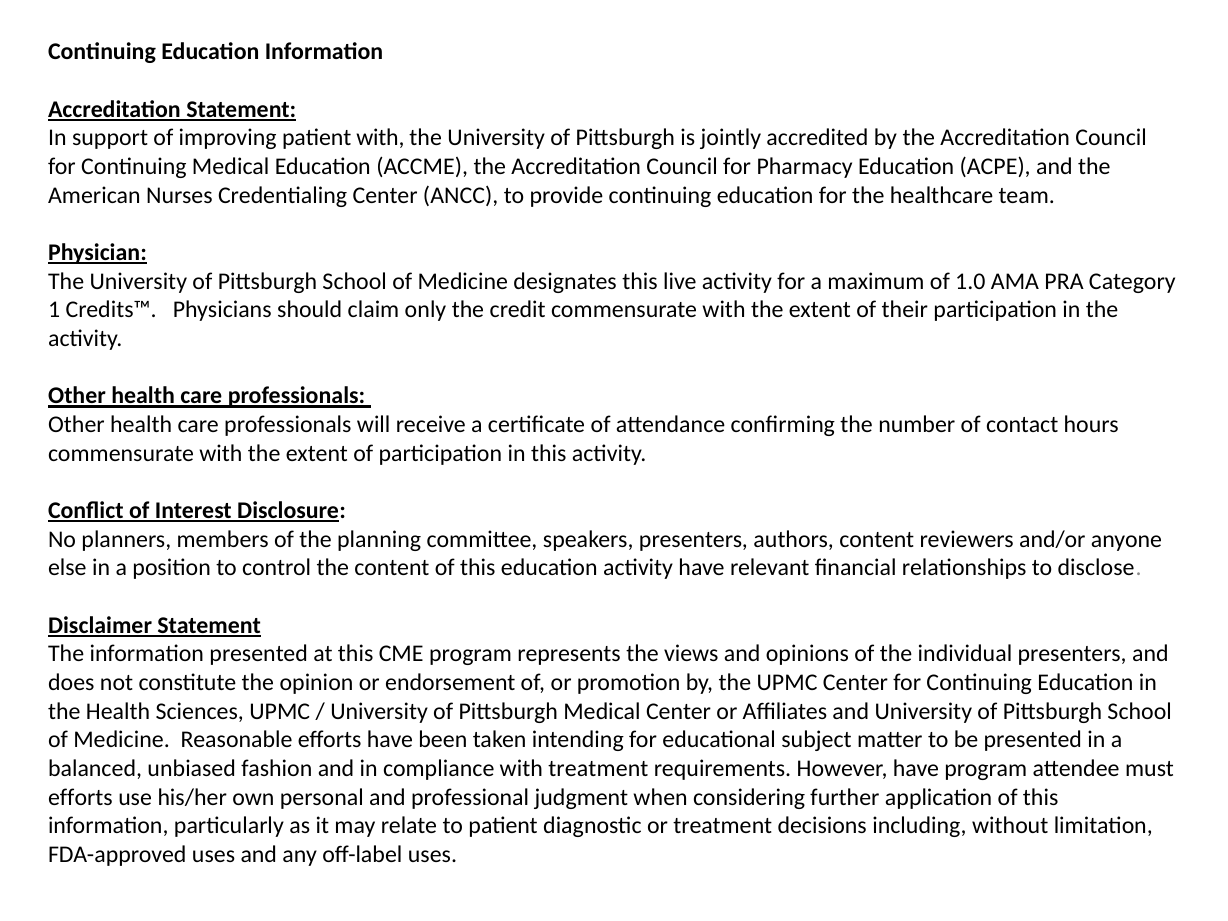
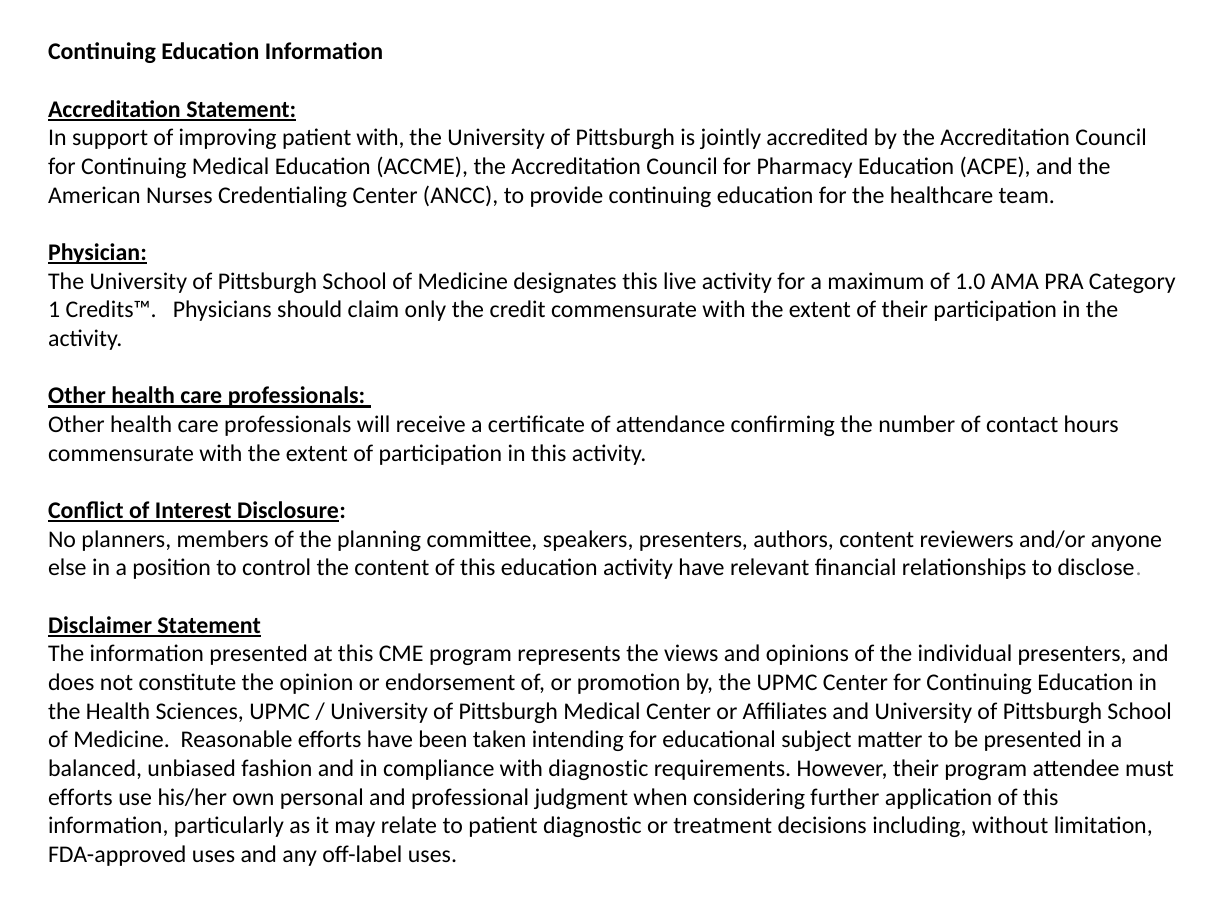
with treatment: treatment -> diagnostic
However have: have -> their
